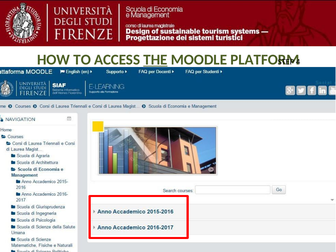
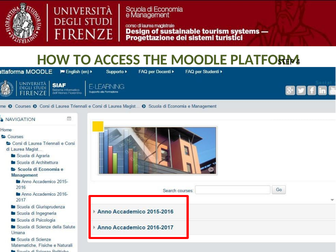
THE underline: present -> none
